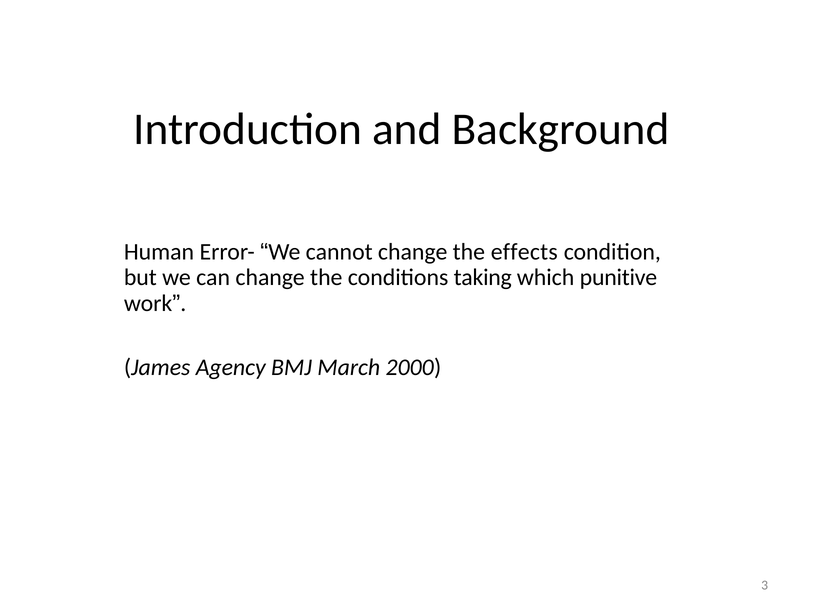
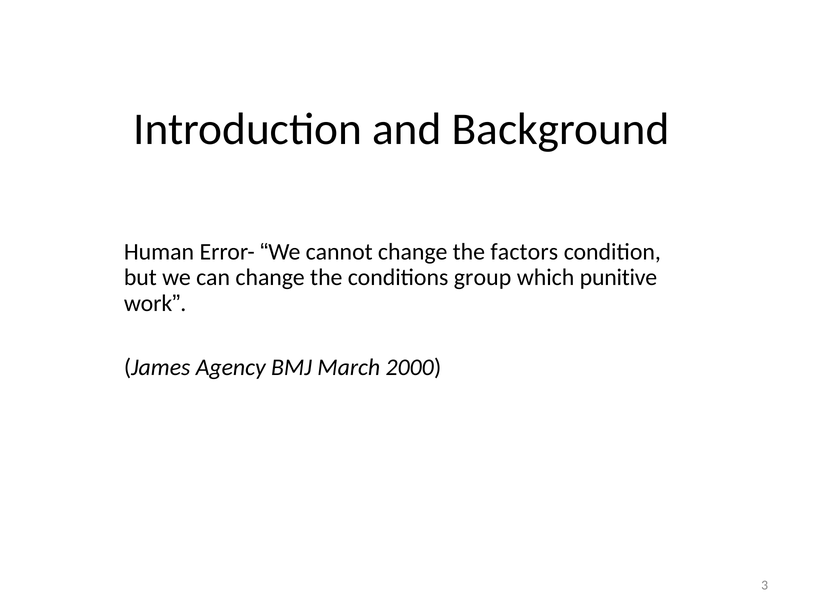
effects: effects -> factors
taking: taking -> group
